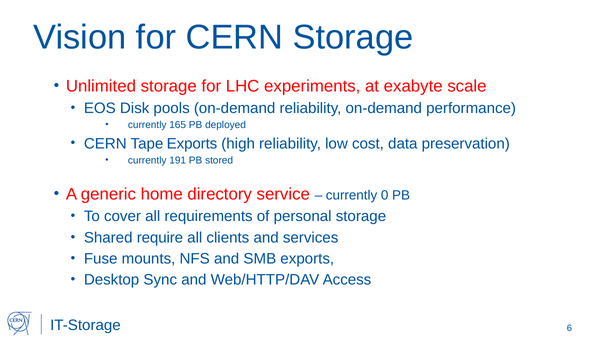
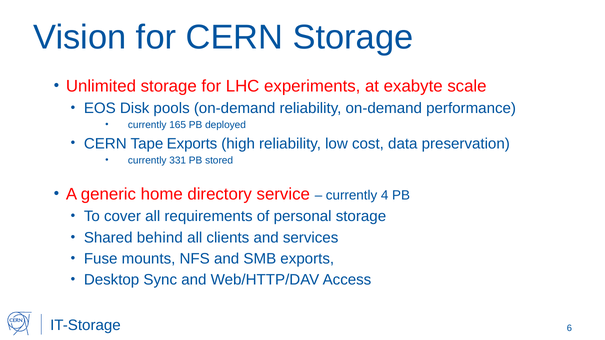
191: 191 -> 331
0: 0 -> 4
require: require -> behind
